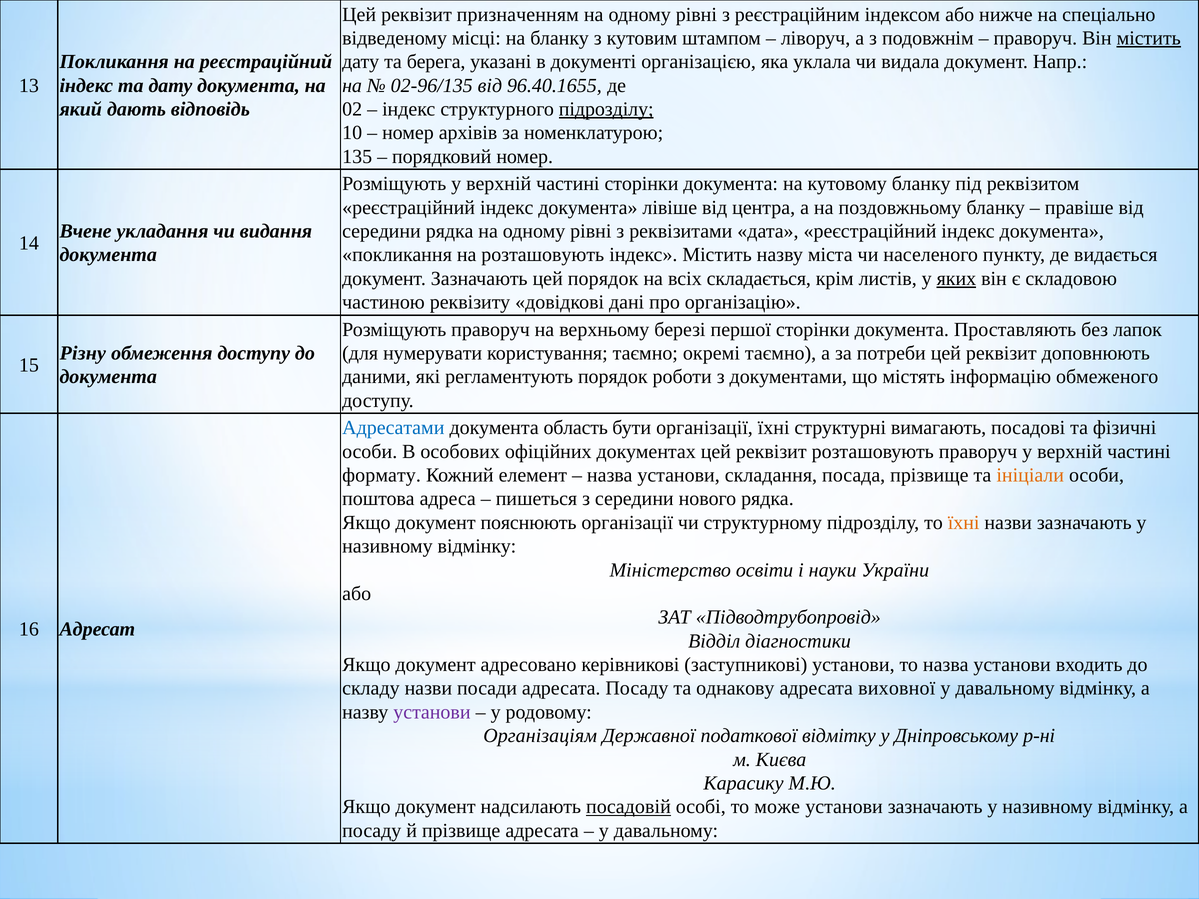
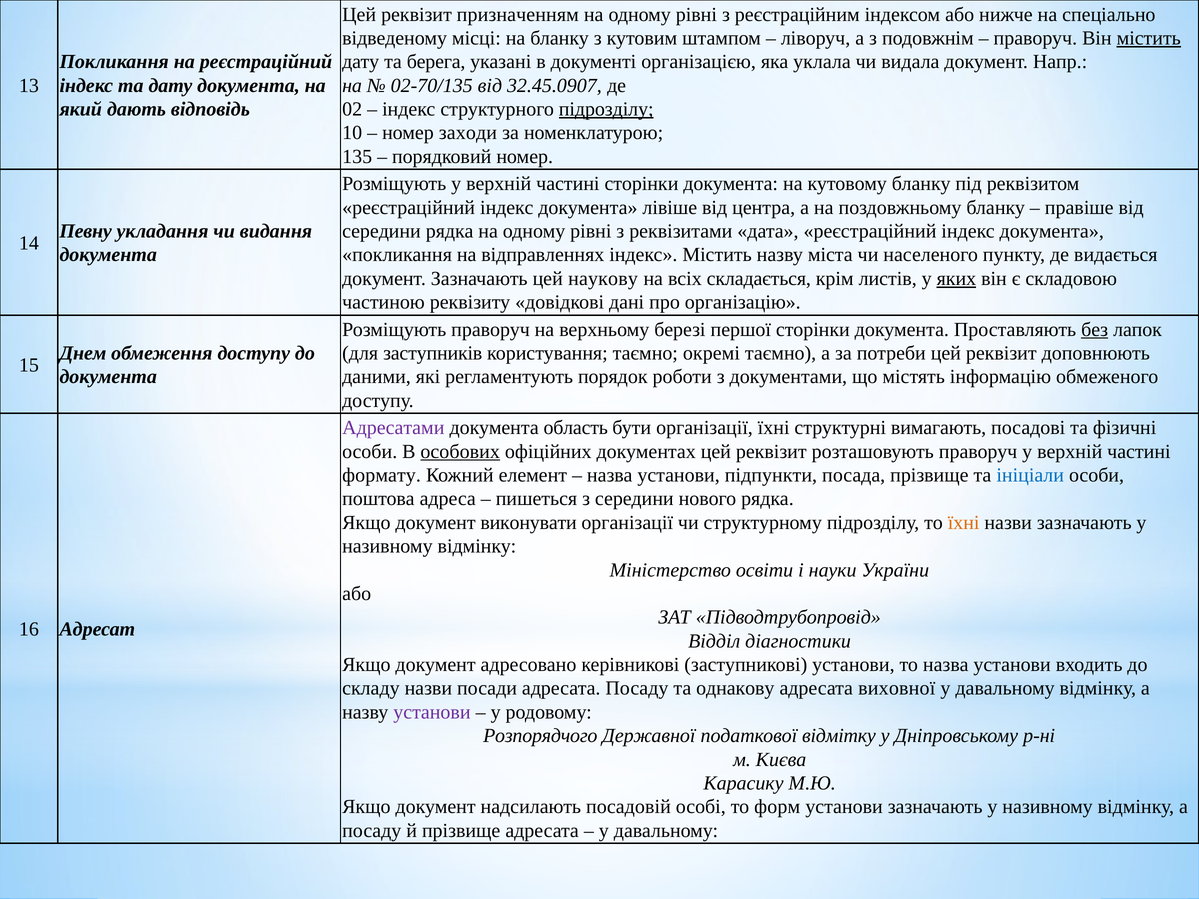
02-96/135: 02-96/135 -> 02-70/135
96.40.1655: 96.40.1655 -> 32.45.0907
архівів: архівів -> заходи
Вчене: Вчене -> Певну
на розташовують: розташовують -> відправленнях
цей порядок: порядок -> наукову
без underline: none -> present
Різну: Різну -> Днем
нумерувати: нумерувати -> заступників
Адресатами colour: blue -> purple
особових underline: none -> present
складання: складання -> підпункти
ініціали colour: orange -> blue
пояснюють: пояснюють -> виконувати
Організаціям: Організаціям -> Розпорядчого
посадовій underline: present -> none
може: може -> форм
